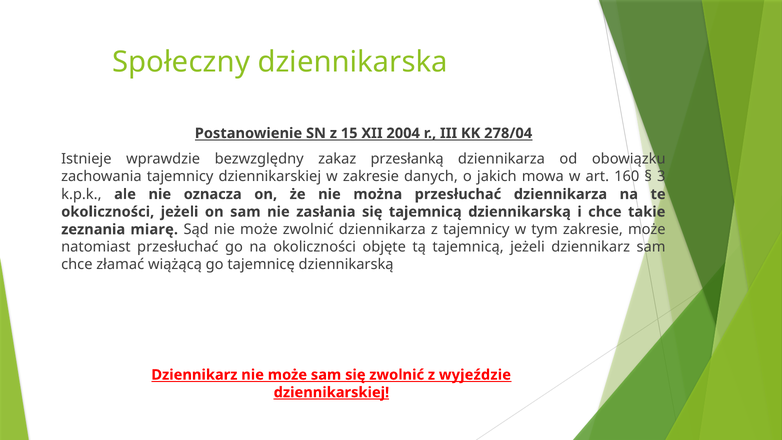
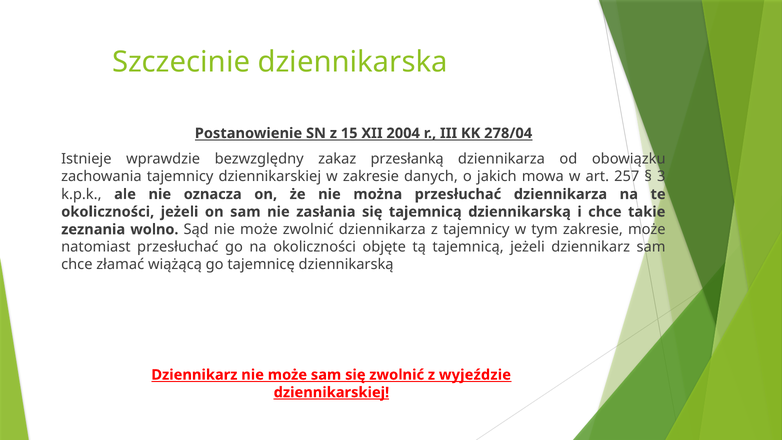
Społeczny: Społeczny -> Szczecinie
160: 160 -> 257
miarę: miarę -> wolno
